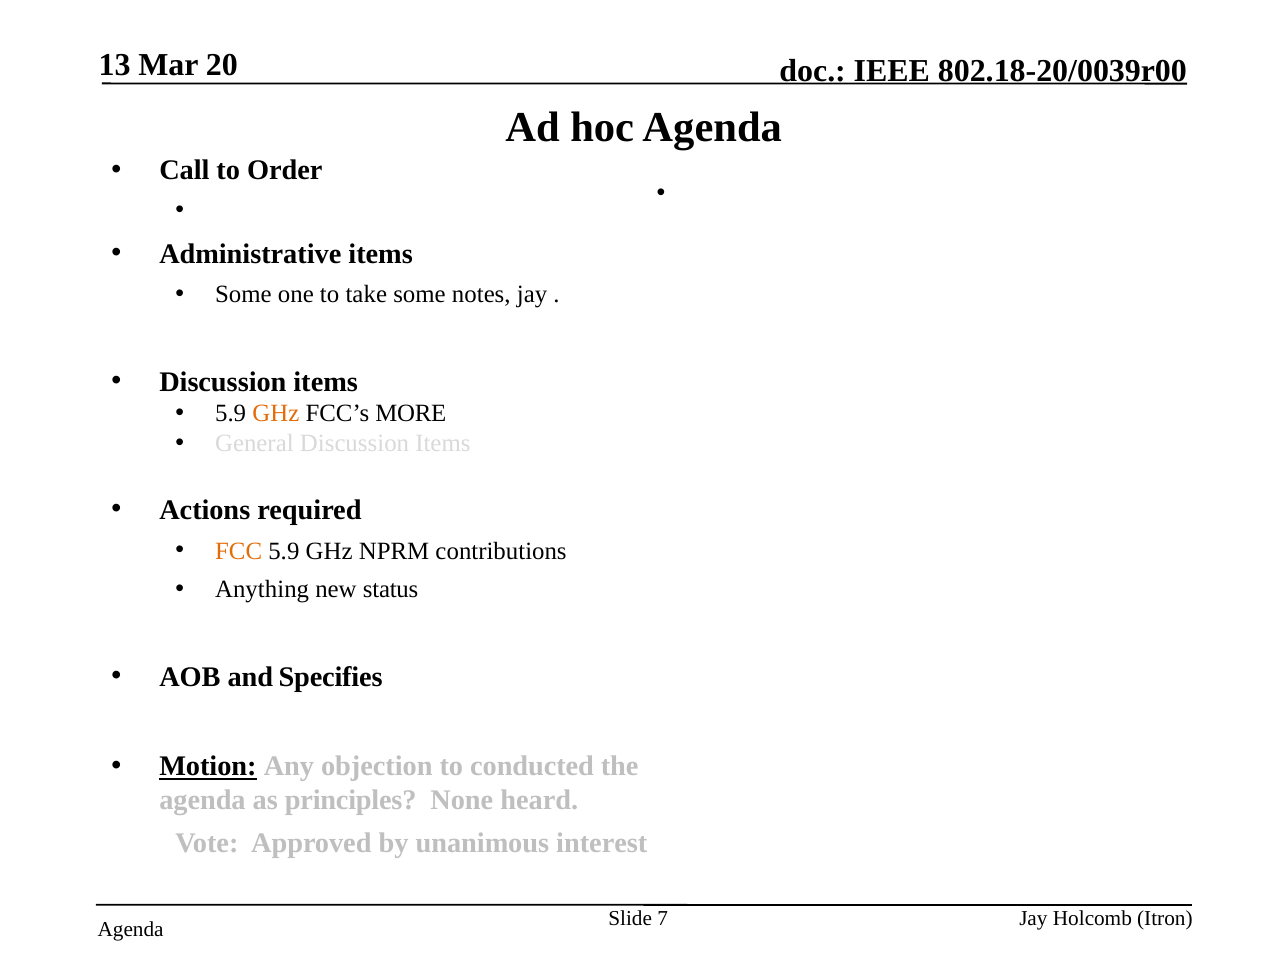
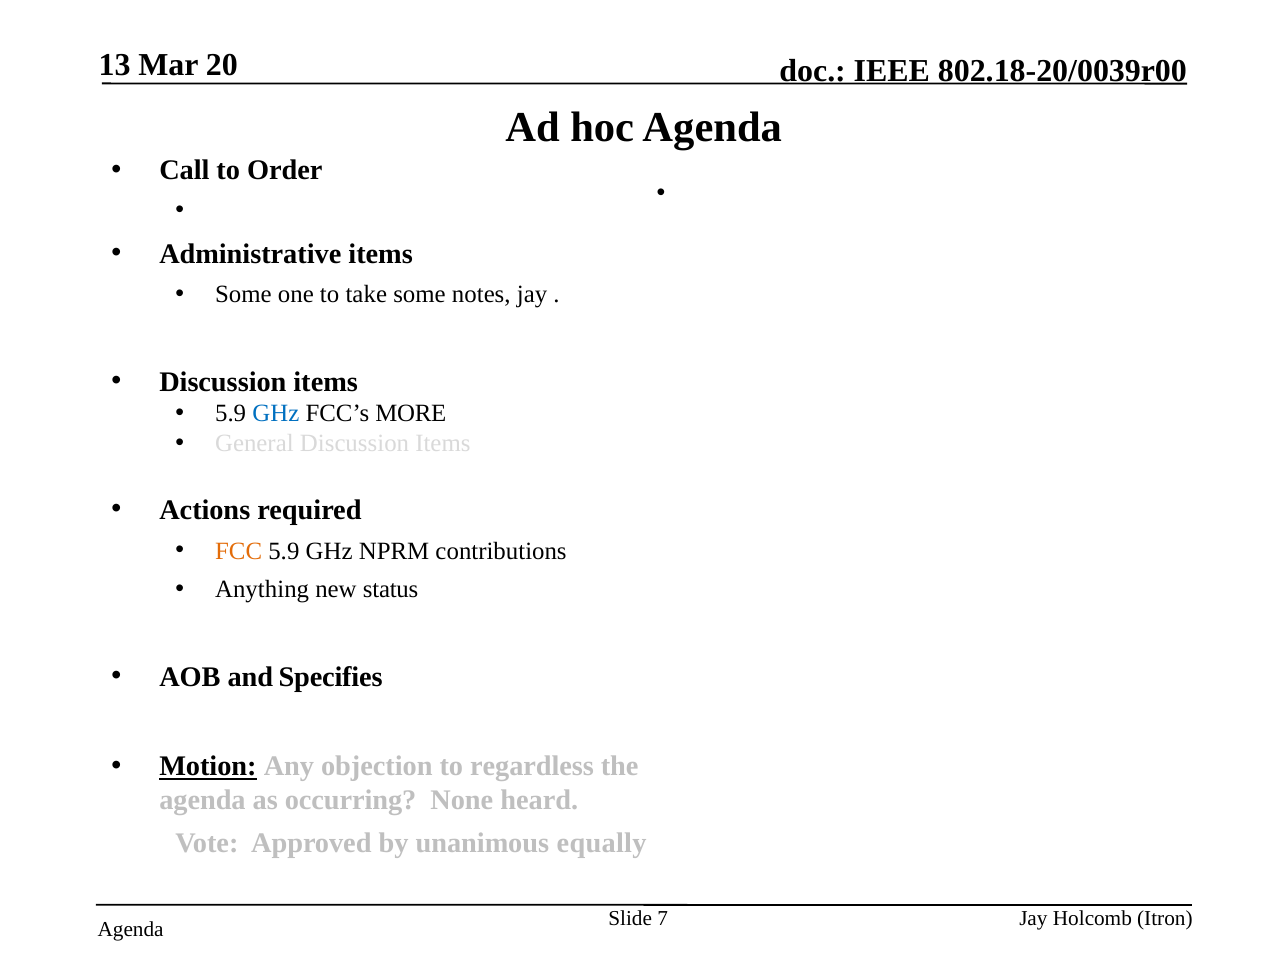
GHz at (276, 413) colour: orange -> blue
conducted: conducted -> regardless
principles: principles -> occurring
interest: interest -> equally
